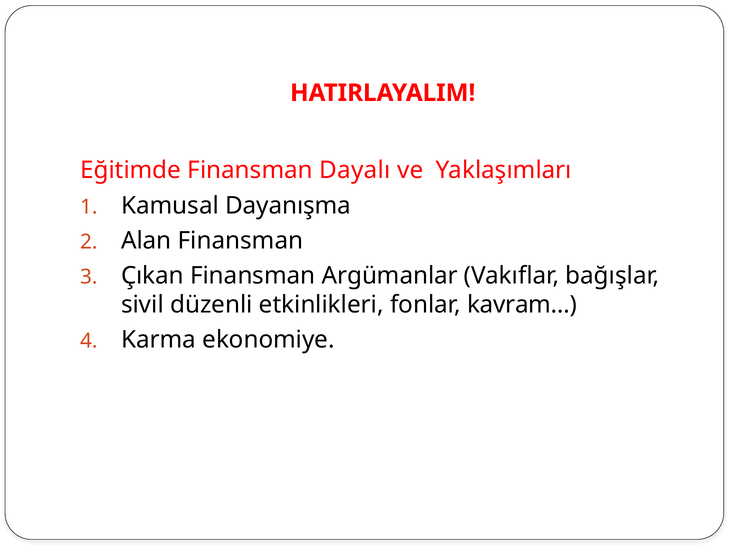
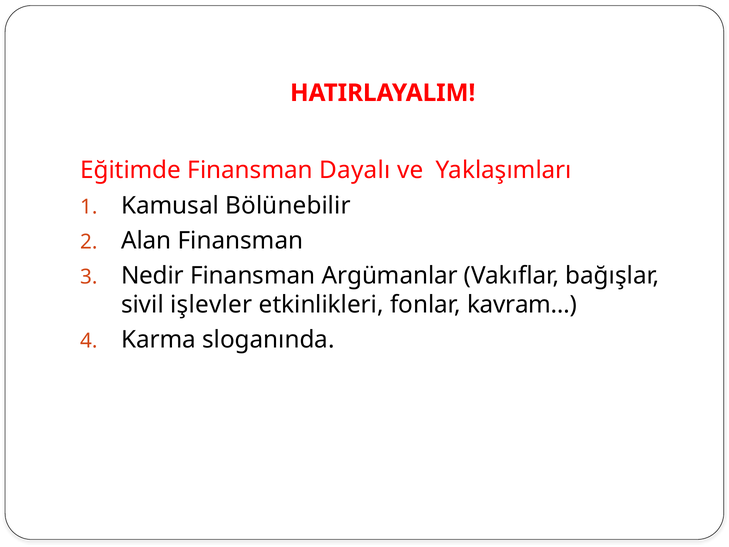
Dayanışma: Dayanışma -> Bölünebilir
Çıkan: Çıkan -> Nedir
düzenli: düzenli -> işlevler
ekonomiye: ekonomiye -> sloganında
